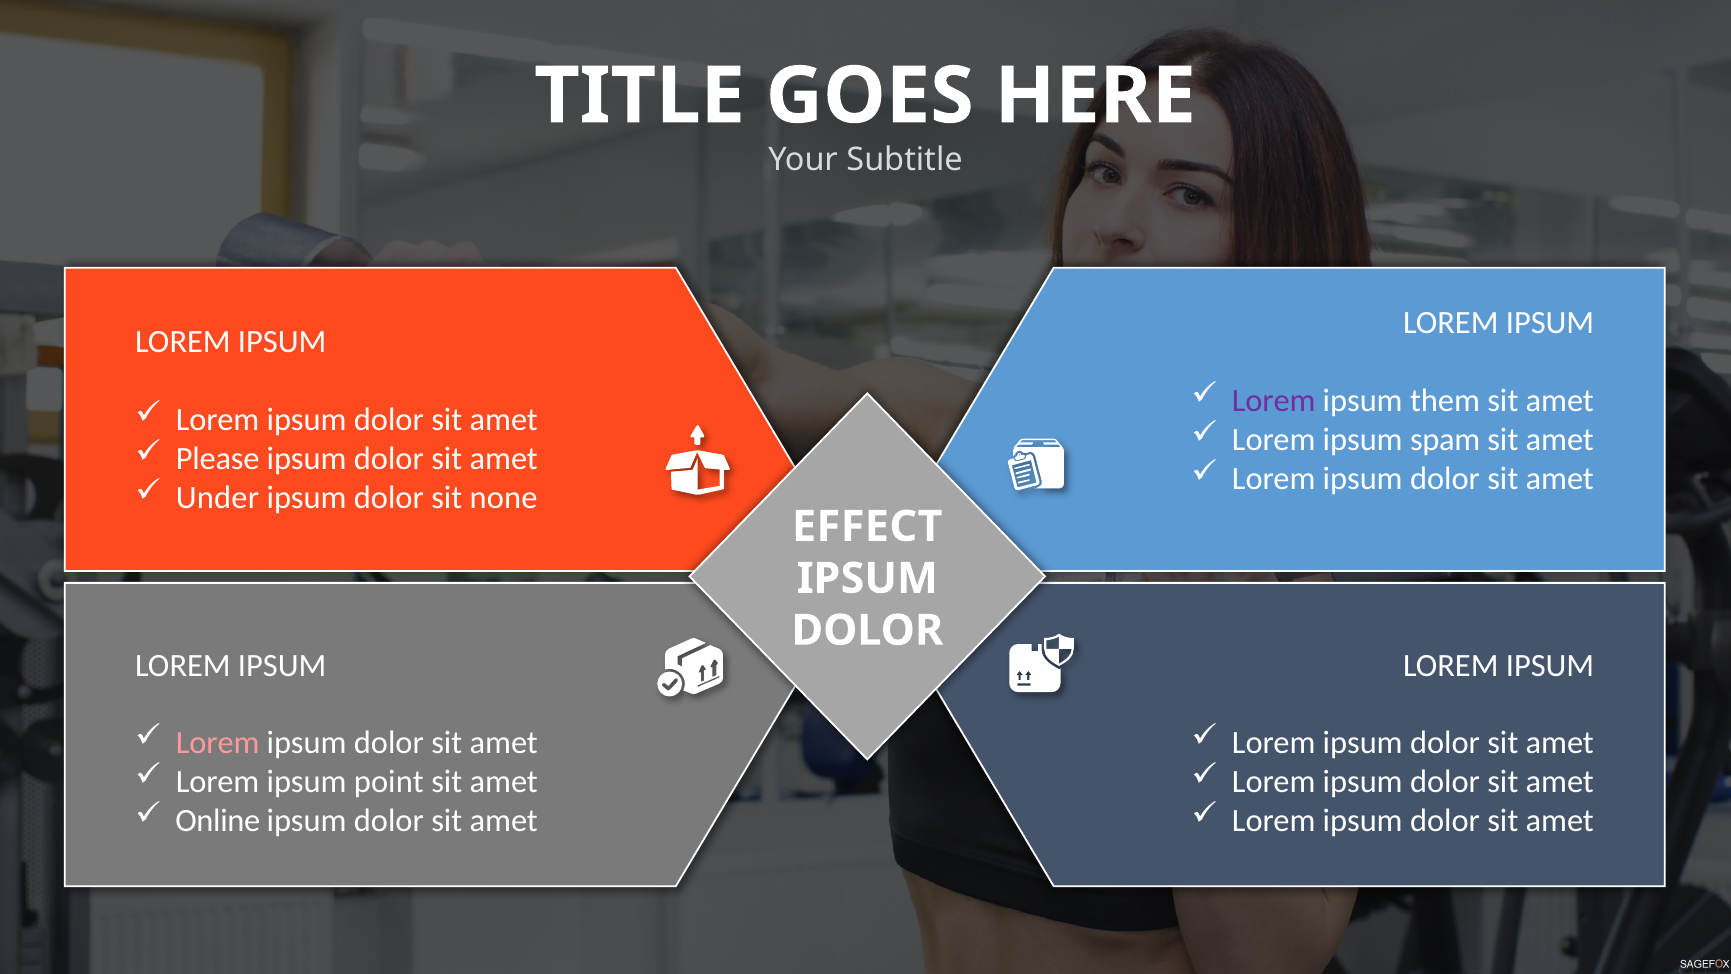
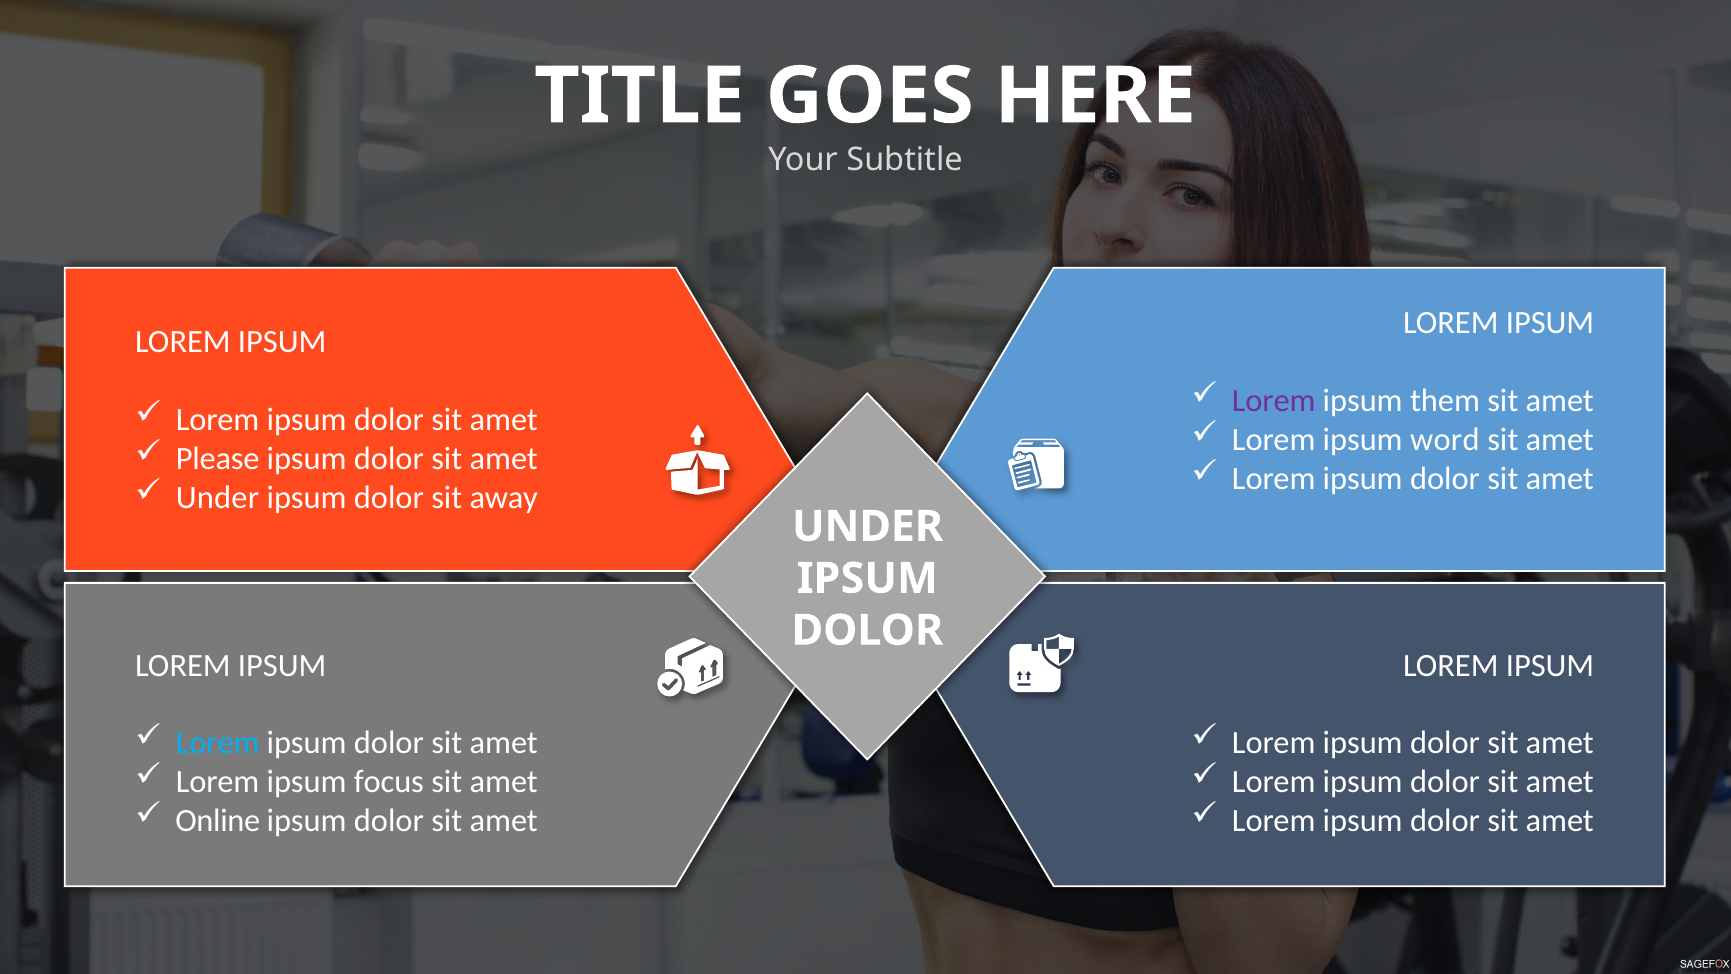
spam: spam -> word
none: none -> away
EFFECT at (867, 526): EFFECT -> UNDER
Lorem at (218, 743) colour: pink -> light blue
point: point -> focus
